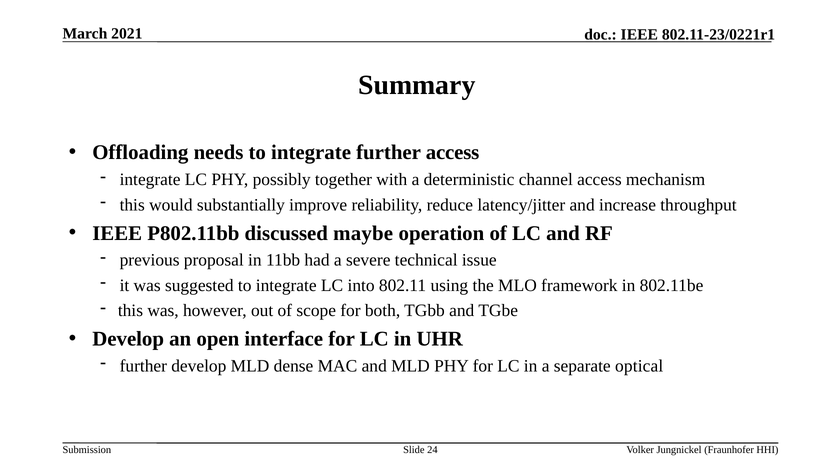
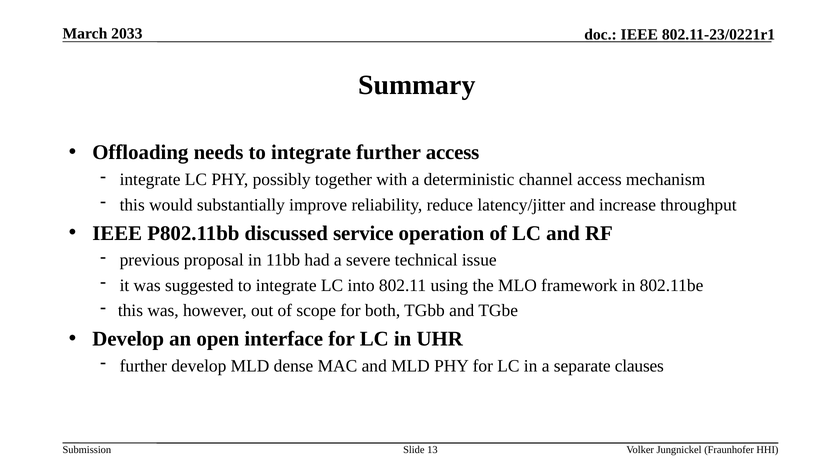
2021: 2021 -> 2033
maybe: maybe -> service
optical: optical -> clauses
24: 24 -> 13
